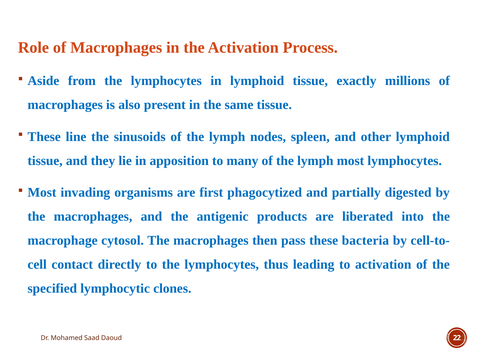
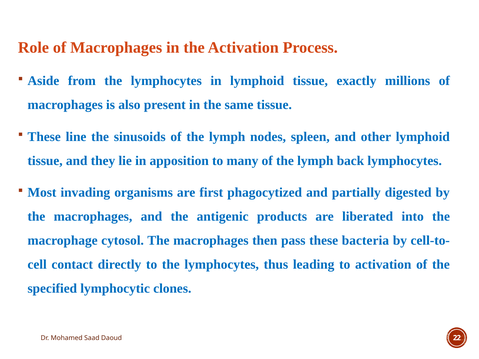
lymph most: most -> back
